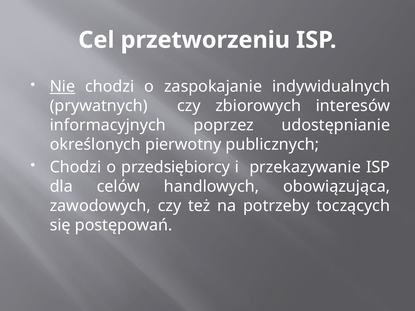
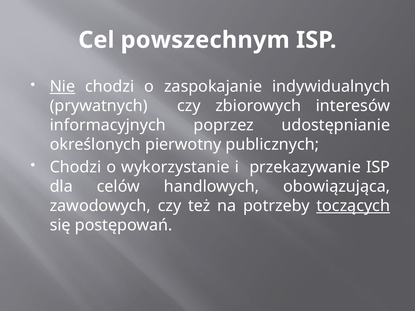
przetworzeniu: przetworzeniu -> powszechnym
przedsiębiorcy: przedsiębiorcy -> wykorzystanie
toczących underline: none -> present
